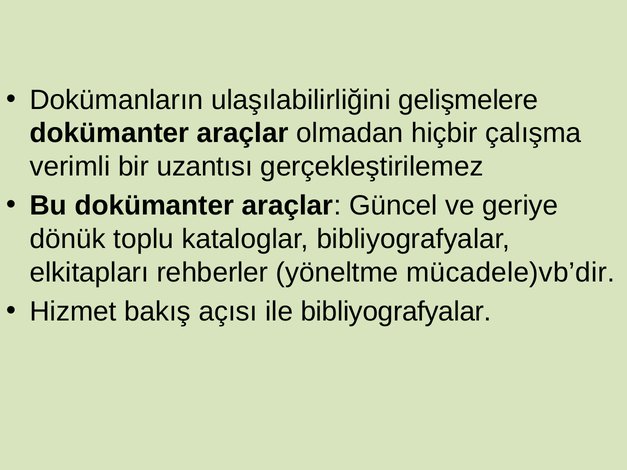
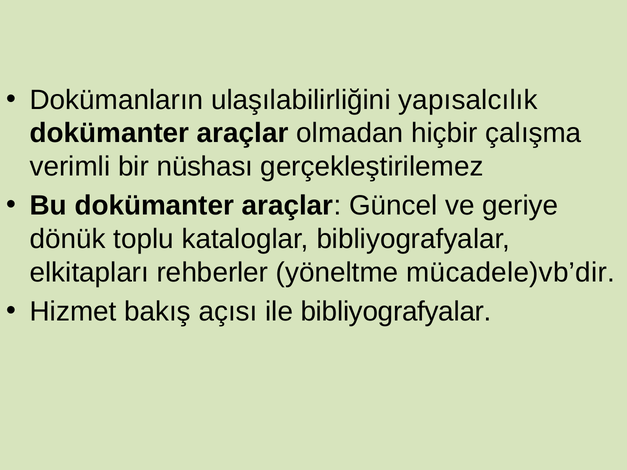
gelişmelere: gelişmelere -> yapısalcılık
uzantısı: uzantısı -> nüshası
